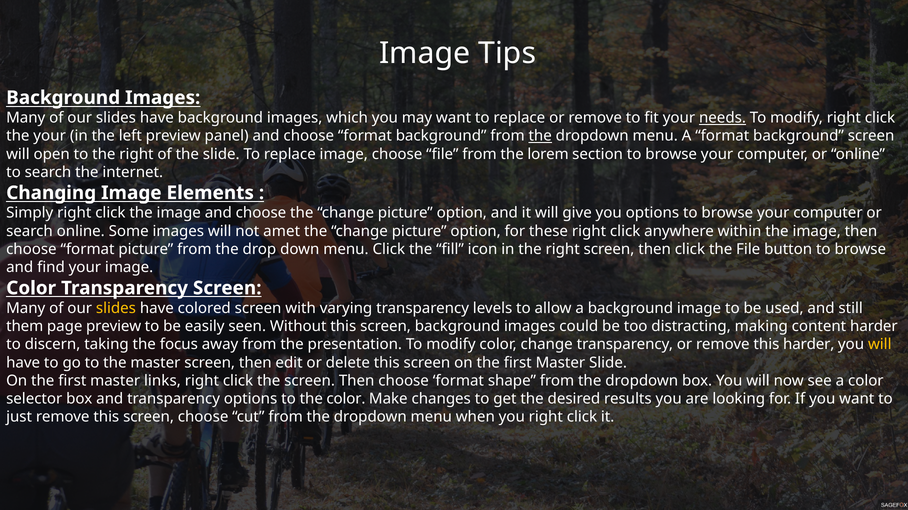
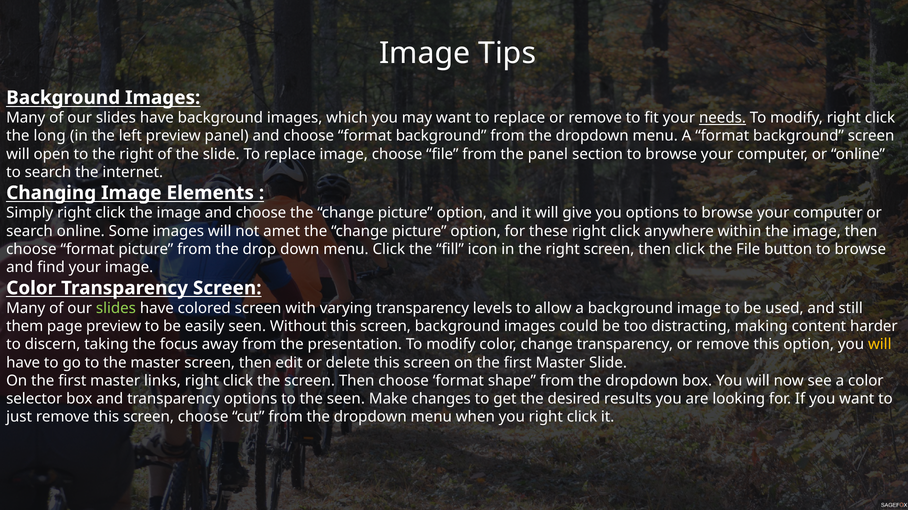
the your: your -> long
the at (540, 136) underline: present -> none
the lorem: lorem -> panel
slides at (116, 309) colour: yellow -> light green
this harder: harder -> option
the color: color -> seen
